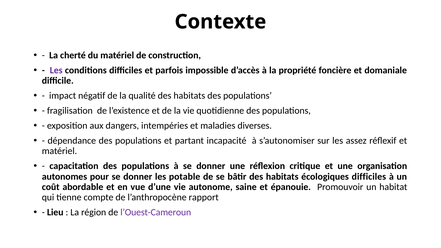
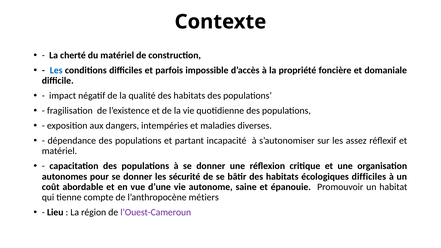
Les at (56, 70) colour: purple -> blue
potable: potable -> sécurité
rapport: rapport -> métiers
